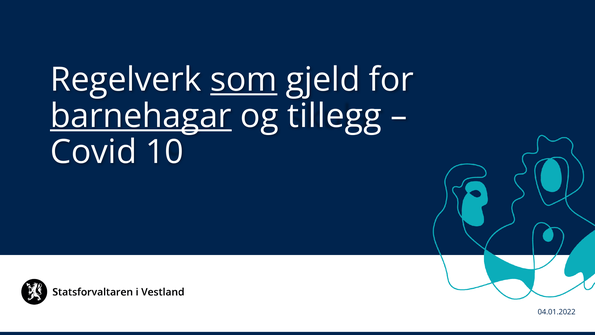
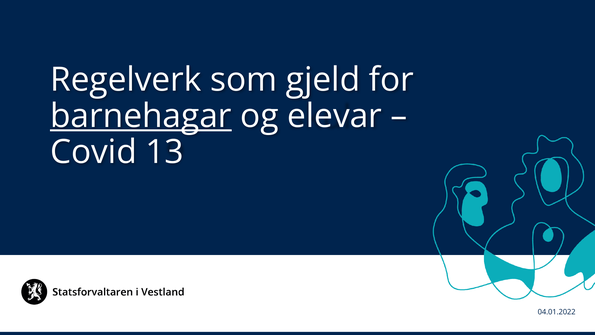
som underline: present -> none
tillegg: tillegg -> elevar
10: 10 -> 13
